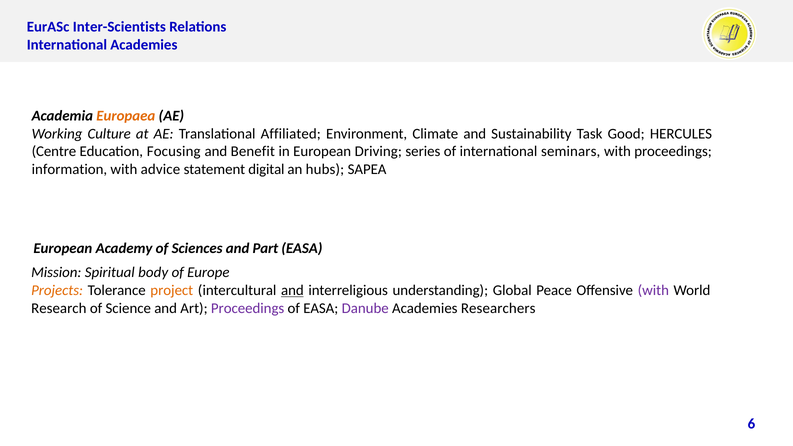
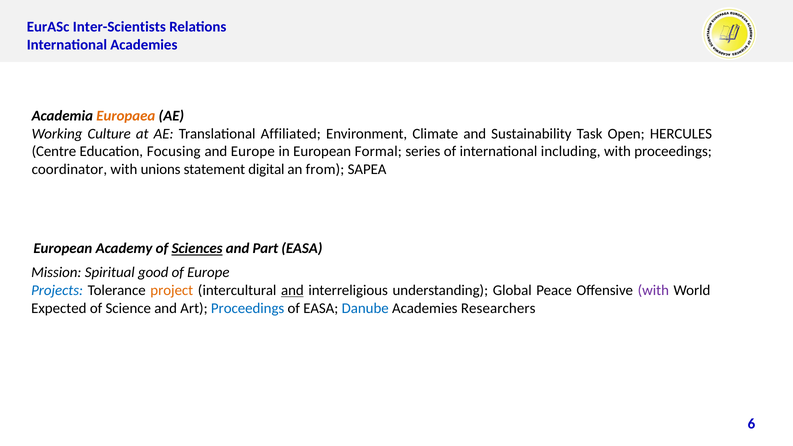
Good: Good -> Open
and Benefit: Benefit -> Europe
Driving: Driving -> Formal
seminars: seminars -> including
information: information -> coordinator
advice: advice -> unions
hubs: hubs -> from
Sciences underline: none -> present
body: body -> good
Projects colour: orange -> blue
Research: Research -> Expected
Proceedings at (248, 308) colour: purple -> blue
Danube colour: purple -> blue
